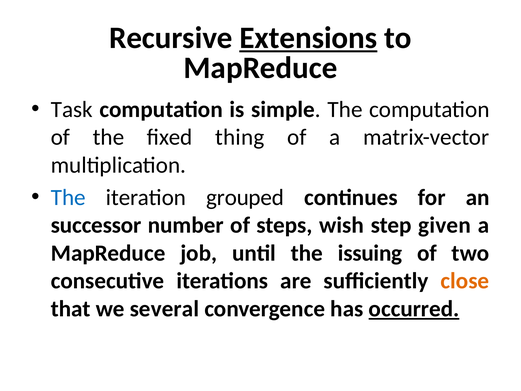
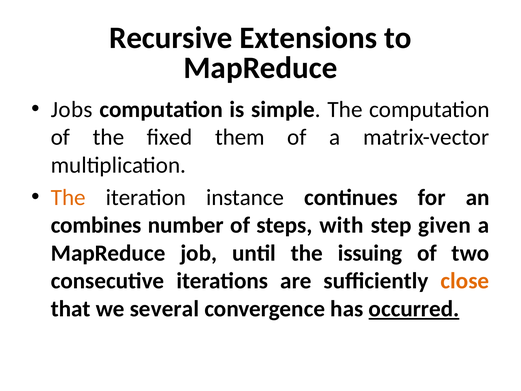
Extensions underline: present -> none
Task: Task -> Jobs
thing: thing -> them
The at (68, 197) colour: blue -> orange
grouped: grouped -> instance
successor: successor -> combines
wish: wish -> with
